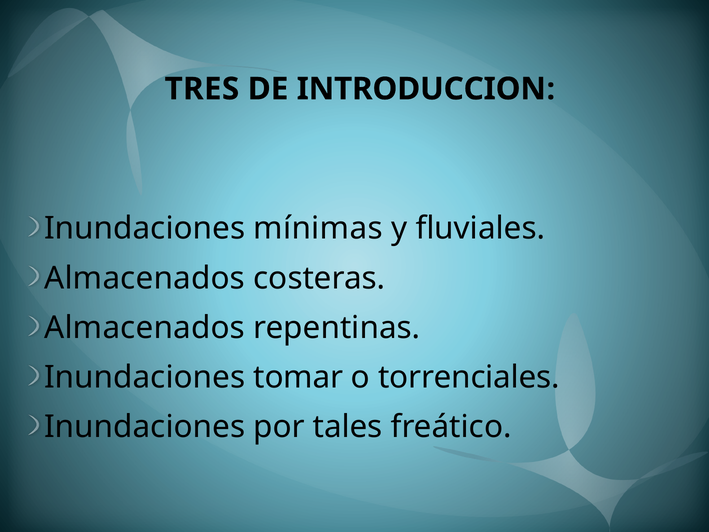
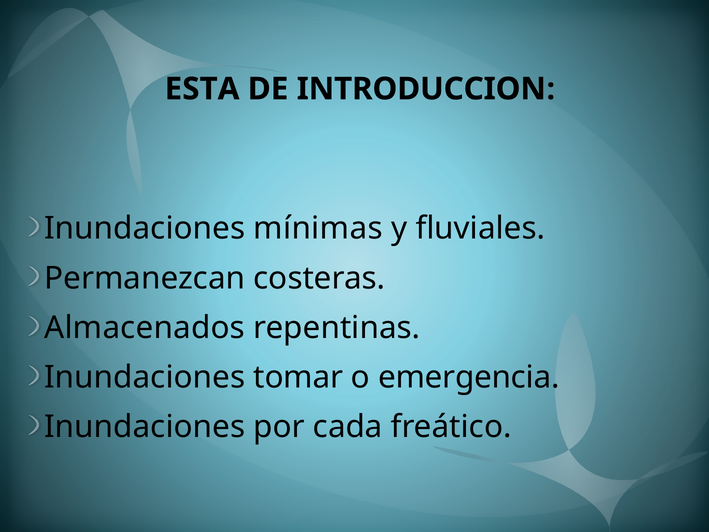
TRES: TRES -> ESTA
Almacenados at (145, 278): Almacenados -> Permanezcan
torrenciales: torrenciales -> emergencia
tales: tales -> cada
